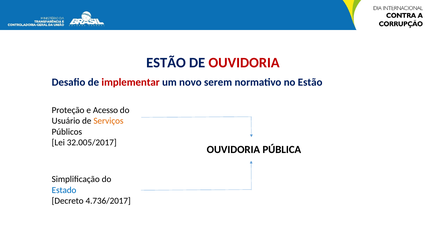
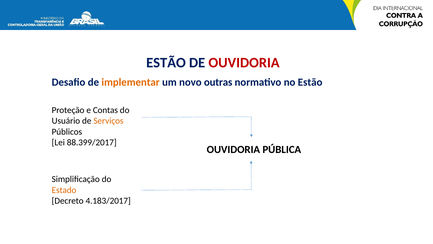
implementar colour: red -> orange
serem: serem -> outras
Acesso: Acesso -> Contas
32.005/2017: 32.005/2017 -> 88.399/2017
Estado colour: blue -> orange
4.736/2017: 4.736/2017 -> 4.183/2017
